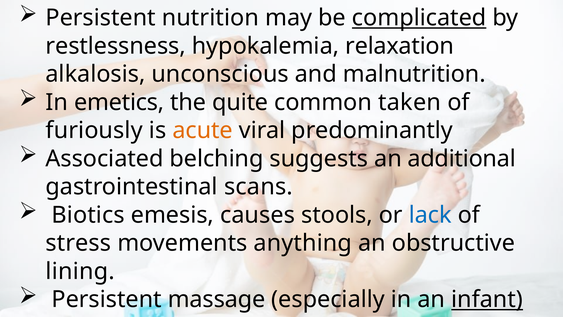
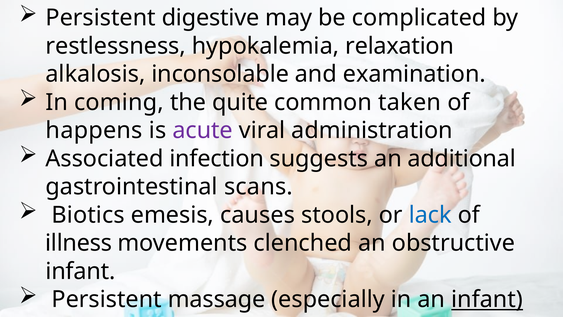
nutrition: nutrition -> digestive
complicated underline: present -> none
unconscious: unconscious -> inconsolable
malnutrition: malnutrition -> examination
emetics: emetics -> coming
furiously: furiously -> happens
acute colour: orange -> purple
predominantly: predominantly -> administration
belching: belching -> infection
stress: stress -> illness
anything: anything -> clenched
lining at (80, 271): lining -> infant
